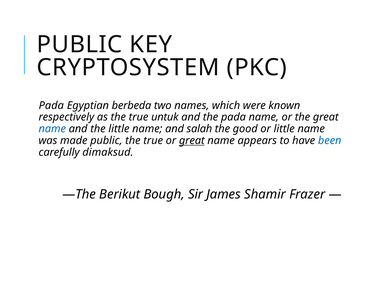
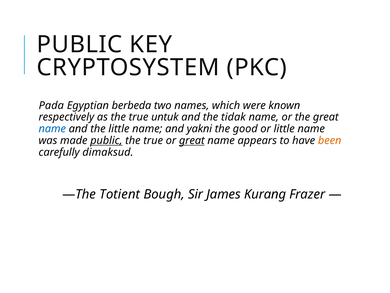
the pada: pada -> tidak
salah: salah -> yakni
public at (106, 140) underline: none -> present
been colour: blue -> orange
Berikut: Berikut -> Totient
Shamir: Shamir -> Kurang
